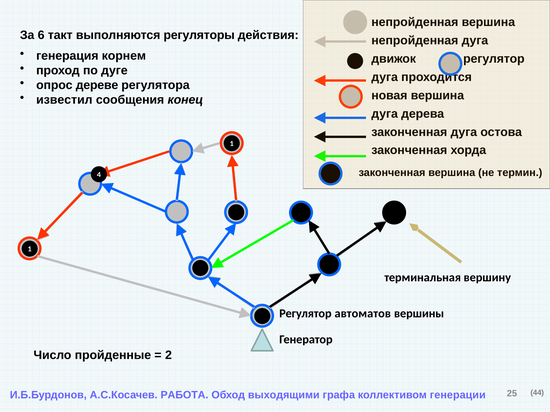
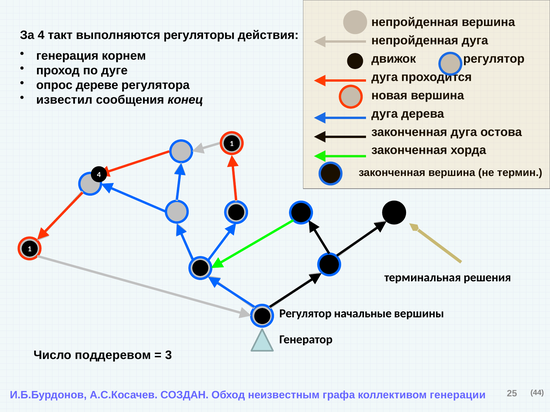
За 6: 6 -> 4
вершину: вершину -> решения
автоматов: автоматов -> начальные
пройденные: пройденные -> поддеревом
2: 2 -> 3
РАБОТА: РАБОТА -> СОЗДАН
выходящими: выходящими -> неизвестным
